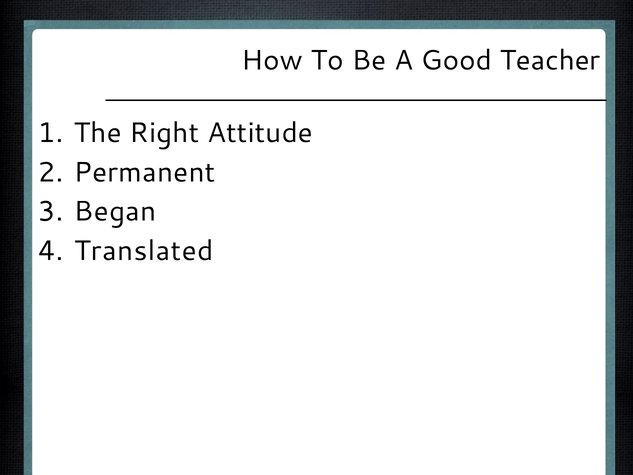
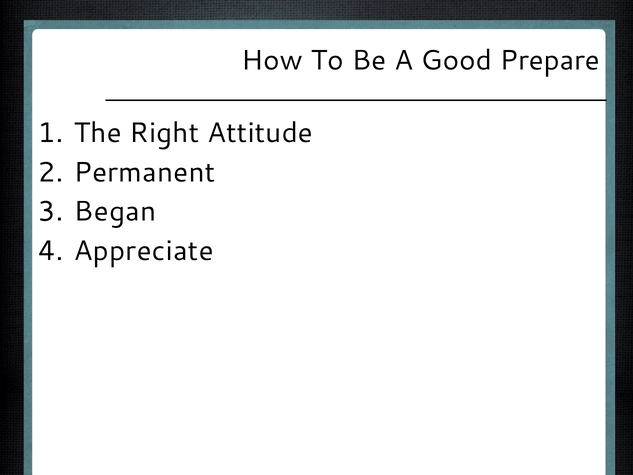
Teacher: Teacher -> Prepare
Translated: Translated -> Appreciate
